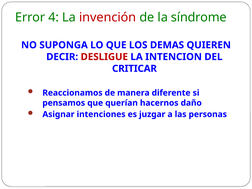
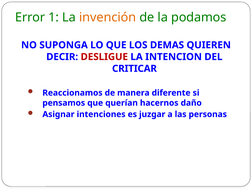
4: 4 -> 1
invención colour: red -> orange
síndrome: síndrome -> podamos
